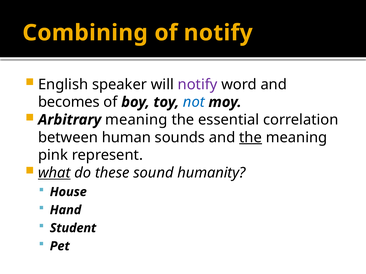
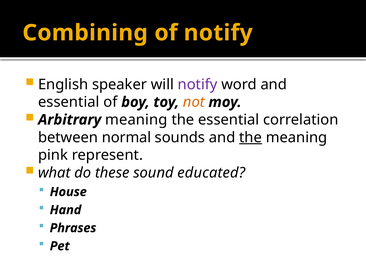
becomes at (69, 102): becomes -> essential
not colour: blue -> orange
human: human -> normal
what underline: present -> none
humanity: humanity -> educated
Student: Student -> Phrases
